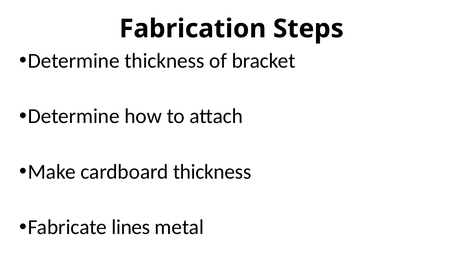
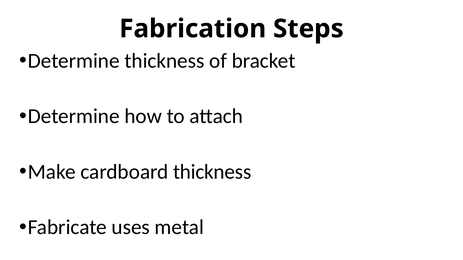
lines: lines -> uses
